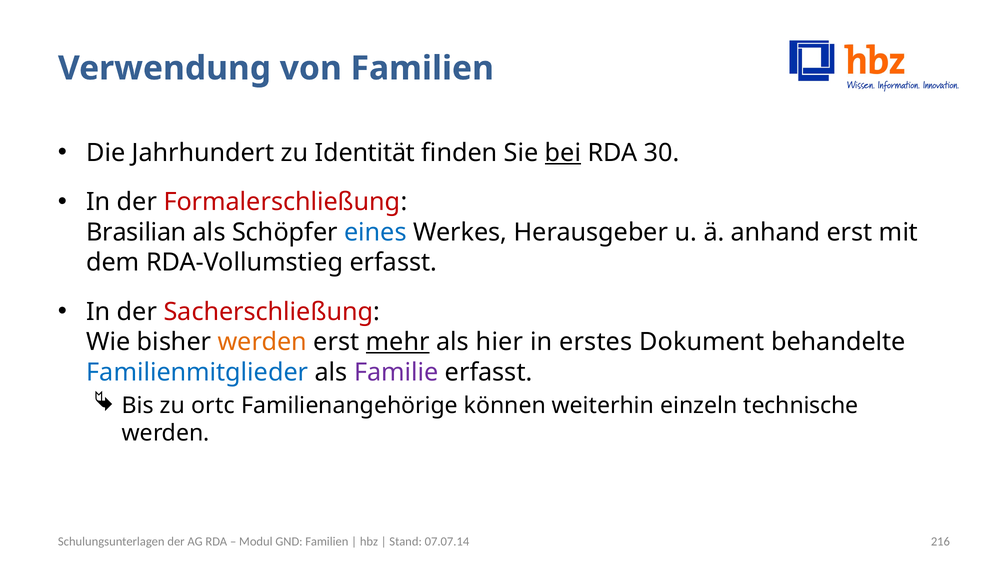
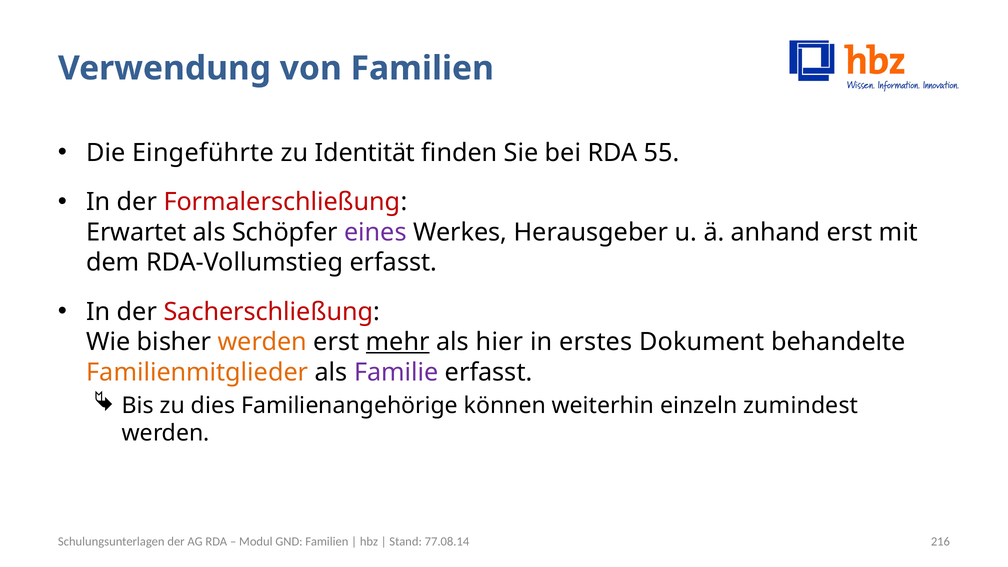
Jahrhundert: Jahrhundert -> Eingeführte
bei underline: present -> none
30: 30 -> 55
Brasilian: Brasilian -> Erwartet
eines colour: blue -> purple
Familienmitglieder colour: blue -> orange
ortc: ortc -> dies
technische: technische -> zumindest
07.07.14: 07.07.14 -> 77.08.14
